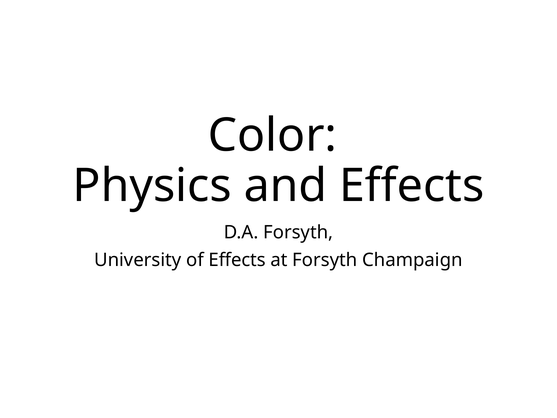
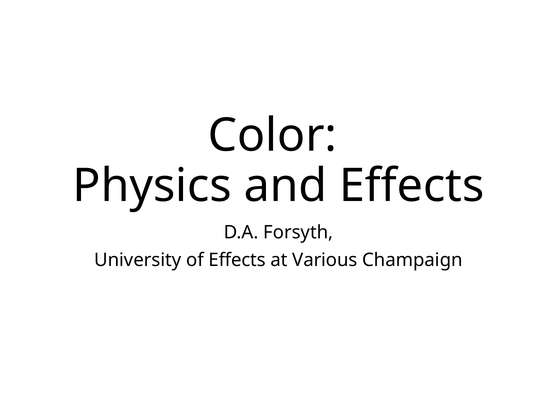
at Forsyth: Forsyth -> Various
